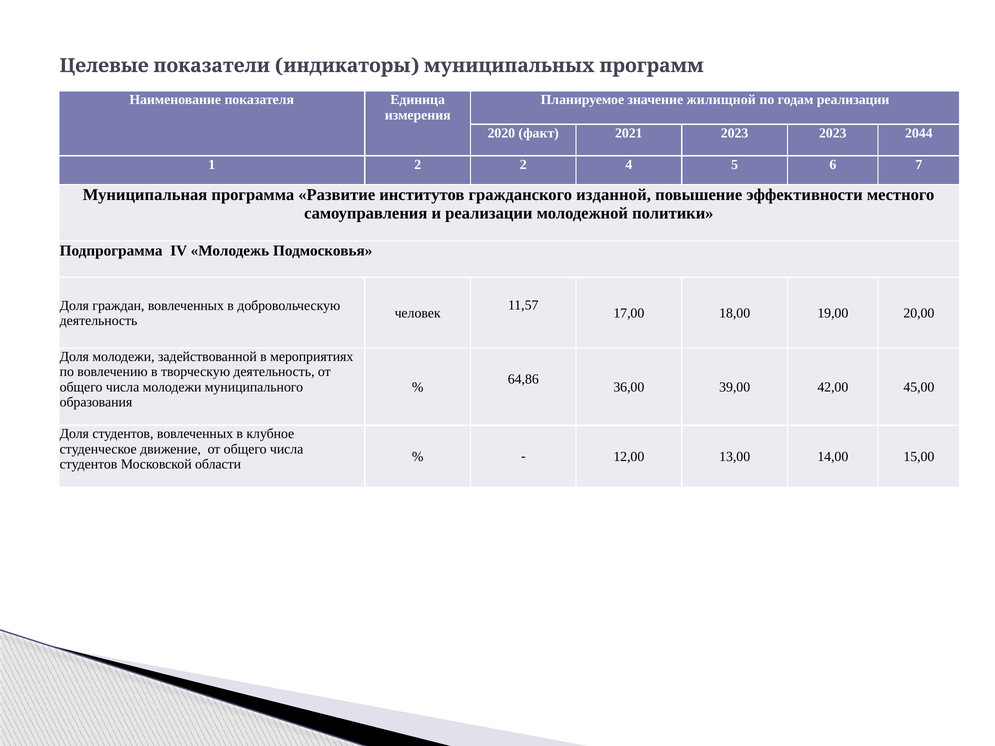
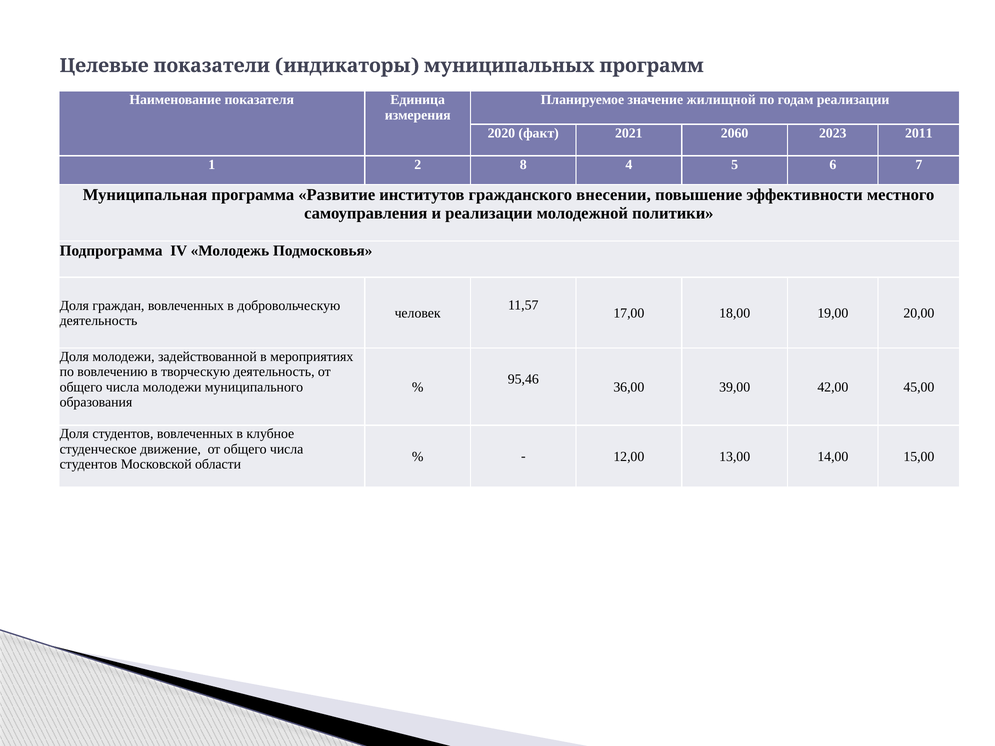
2021 2023: 2023 -> 2060
2044: 2044 -> 2011
2 2: 2 -> 8
изданной: изданной -> внесении
64,86: 64,86 -> 95,46
